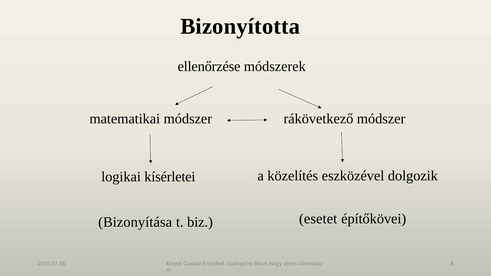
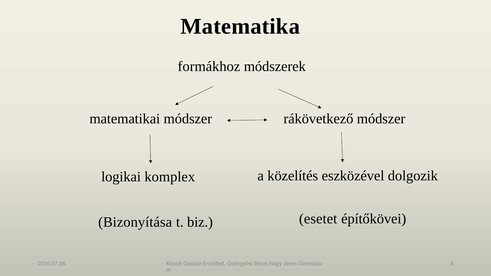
Bizonyította: Bizonyította -> Matematika
ellenőrzése: ellenőrzése -> formákhoz
kísérletei: kísérletei -> komplex
